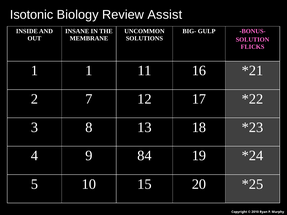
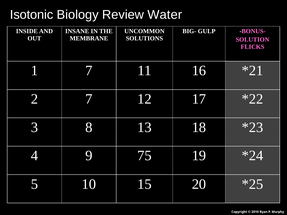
Assist: Assist -> Water
1 1: 1 -> 7
84: 84 -> 75
